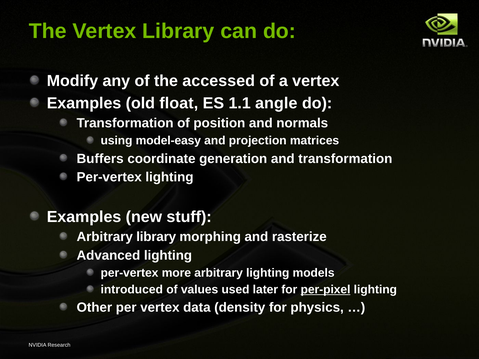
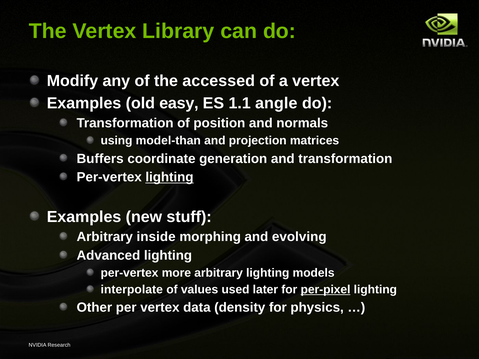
float: float -> easy
model-easy: model-easy -> model-than
lighting at (169, 177) underline: none -> present
Arbitrary library: library -> inside
rasterize: rasterize -> evolving
introduced: introduced -> interpolate
